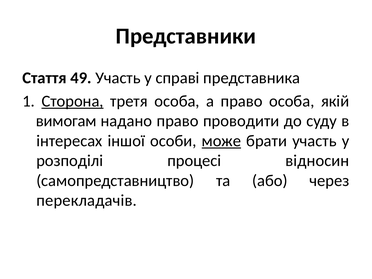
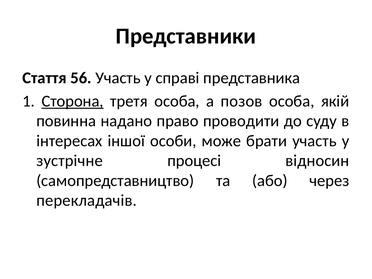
49: 49 -> 56
а право: право -> позов
вимогам: вимогам -> повинна
може underline: present -> none
розподілі: розподілі -> зустрічне
